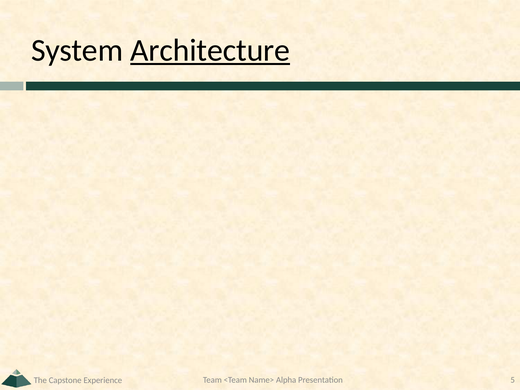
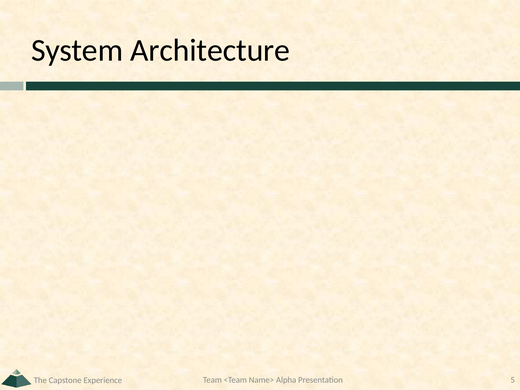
Architecture underline: present -> none
